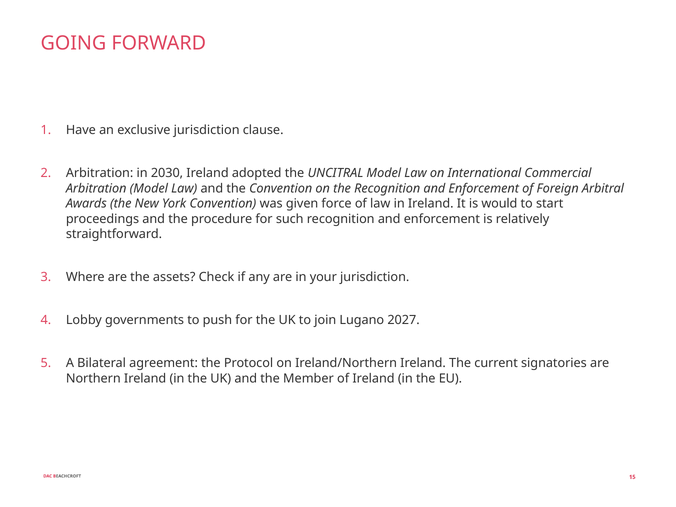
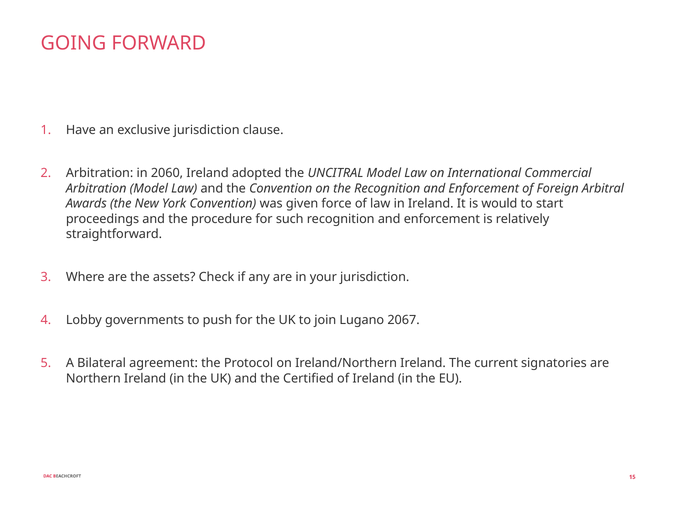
2030: 2030 -> 2060
2027: 2027 -> 2067
Member: Member -> Certified
